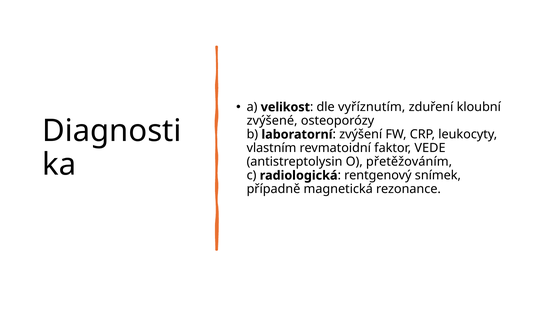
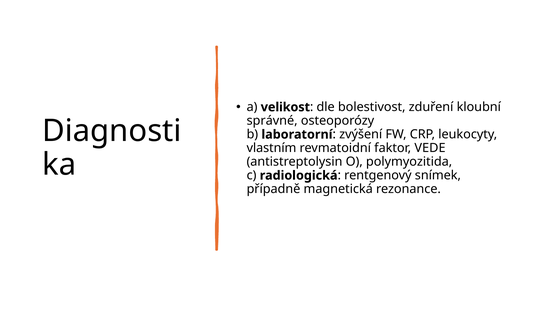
vyříznutím: vyříznutím -> bolestivost
zvýšené: zvýšené -> správné
přetěžováním: přetěžováním -> polymyozitida
